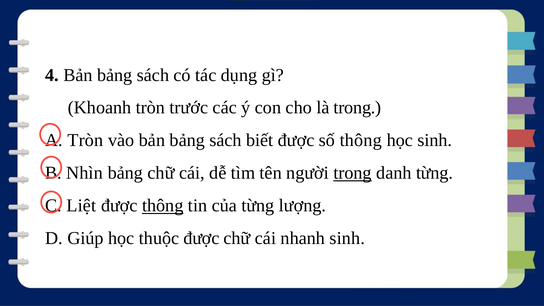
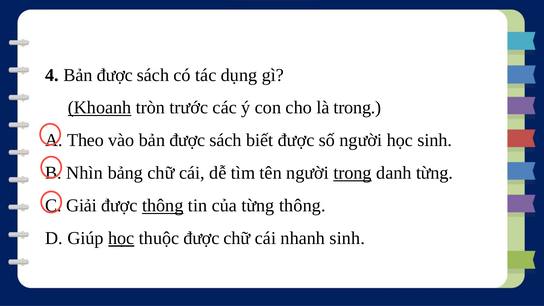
4 Bản bảng: bảng -> được
Khoanh underline: none -> present
Tròn at (85, 140): Tròn -> Theo
vào bản bảng: bảng -> được
số thông: thông -> người
Liệt: Liệt -> Giải
từng lượng: lượng -> thông
học at (121, 238) underline: none -> present
